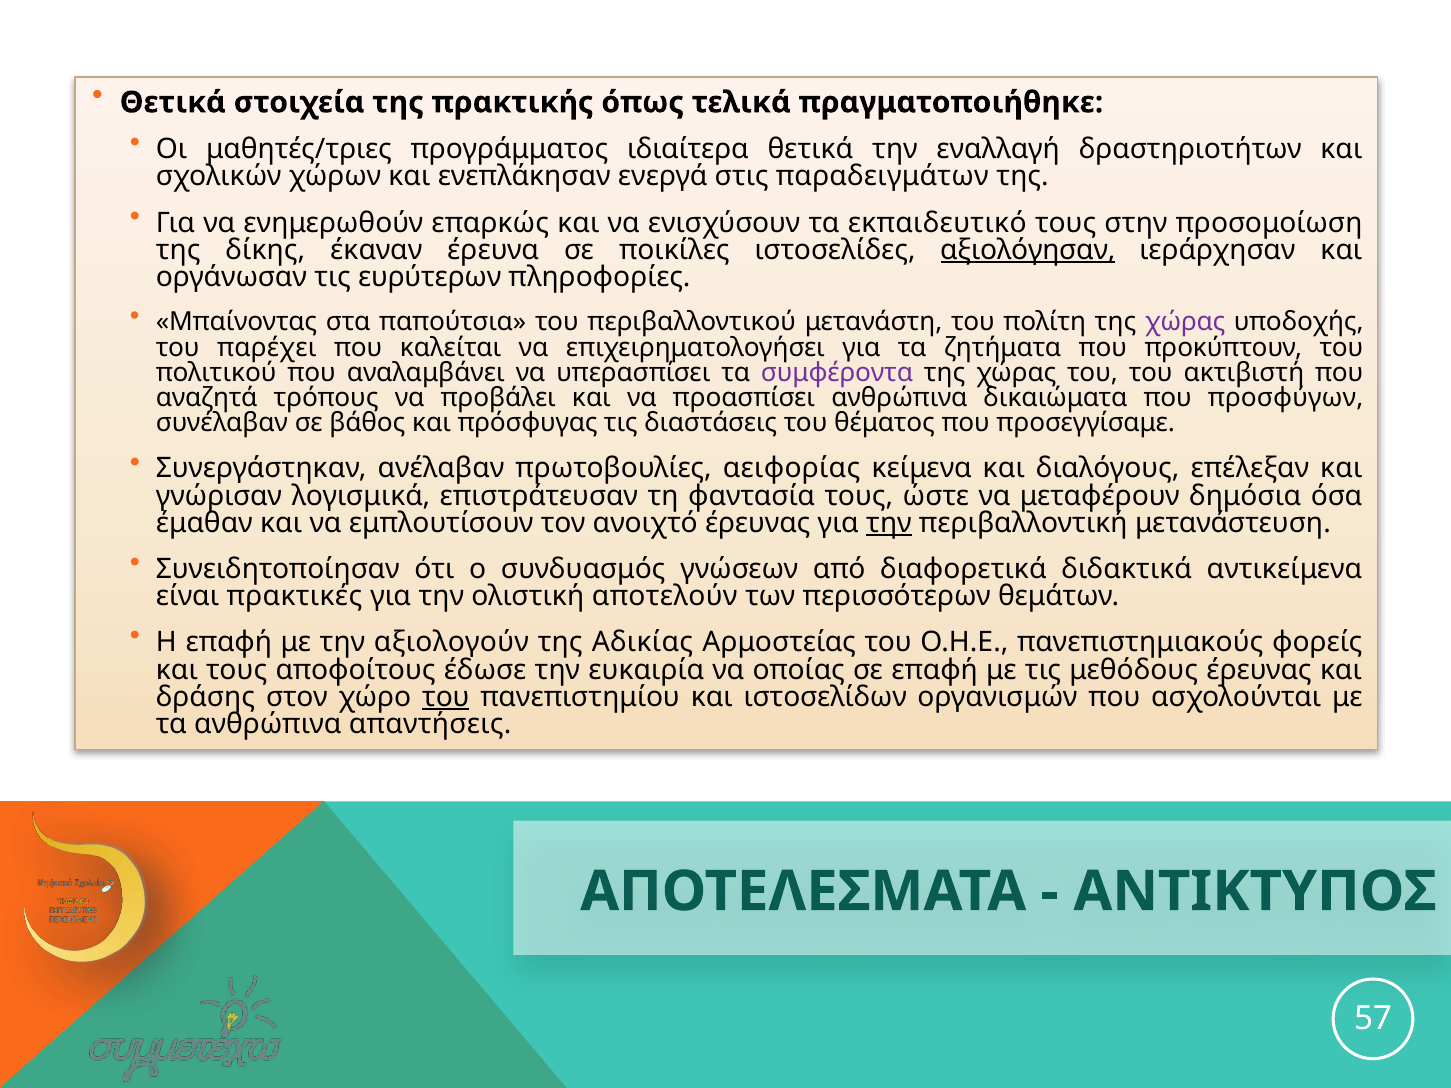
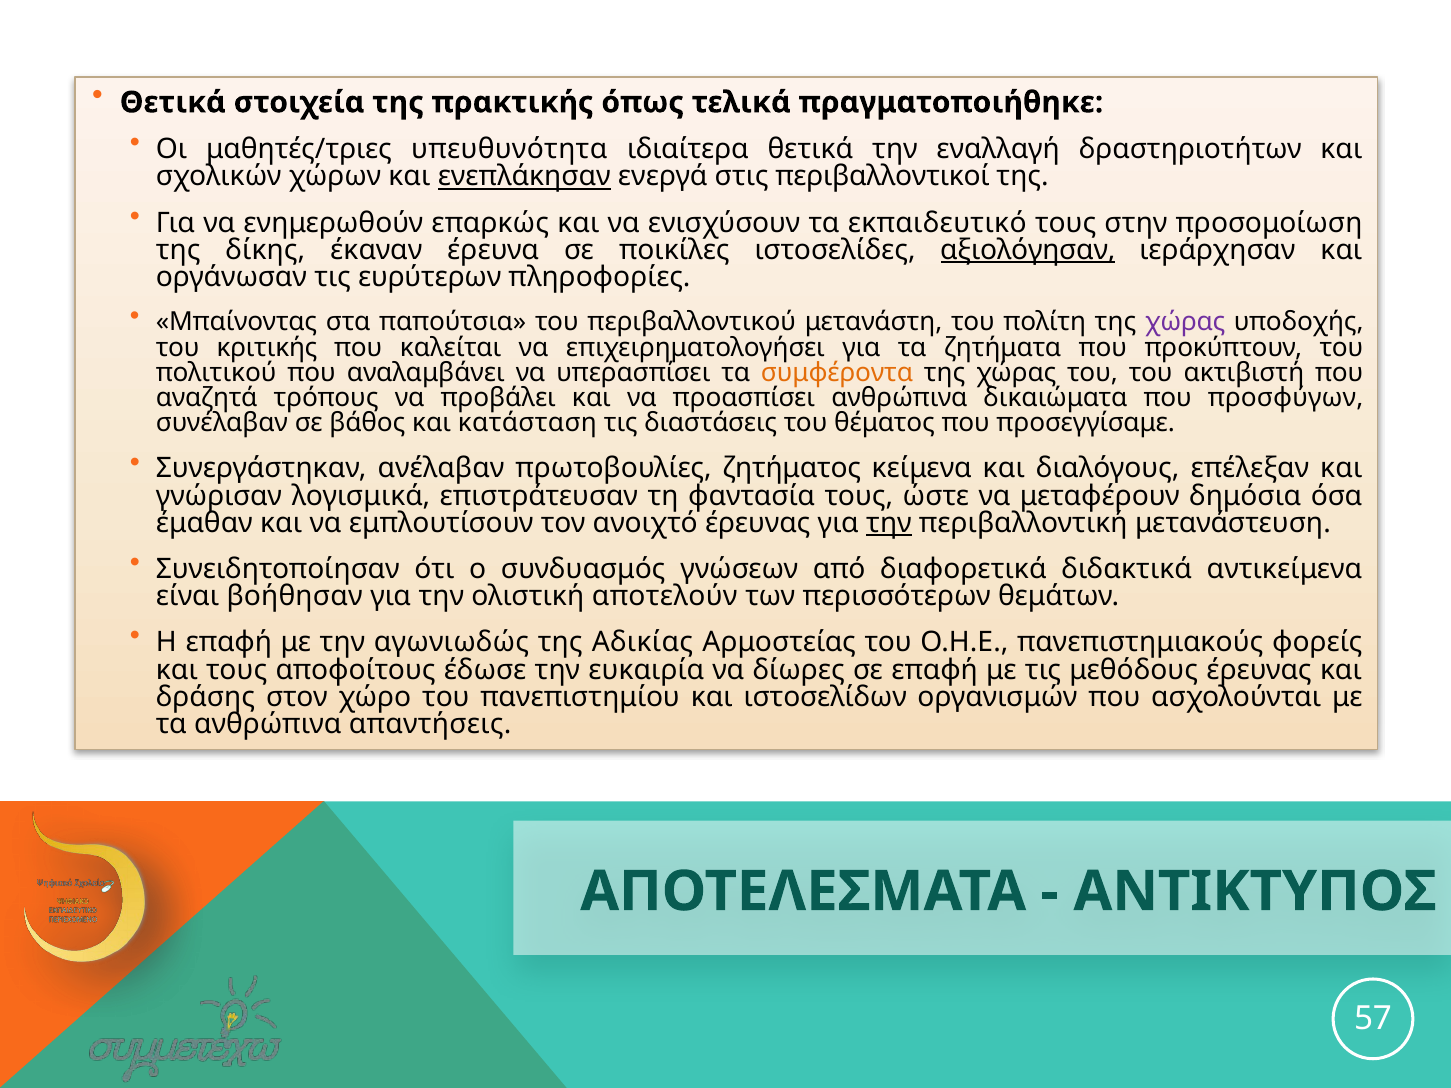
προγράμματος: προγράμματος -> υπευθυνότητα
ενεπλάκησαν underline: none -> present
παραδειγμάτων: παραδειγμάτων -> περιβαλλοντικοί
παρέχει: παρέχει -> κριτικής
συμφέροντα colour: purple -> orange
πρόσφυγας: πρόσφυγας -> κατάσταση
αειφορίας: αειφορίας -> ζητήματος
πρακτικές: πρακτικές -> βοήθησαν
αξιολογούν: αξιολογούν -> αγωνιωδώς
οποίας: οποίας -> δίωρες
του at (446, 697) underline: present -> none
